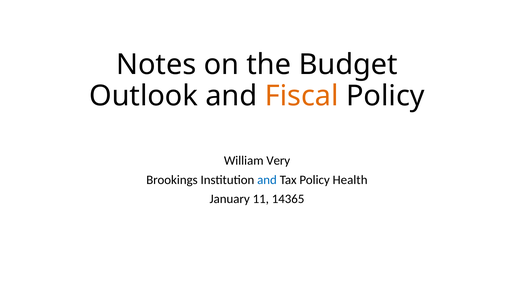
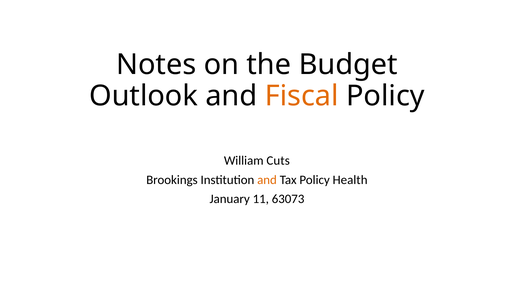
Very: Very -> Cuts
and at (267, 180) colour: blue -> orange
14365: 14365 -> 63073
